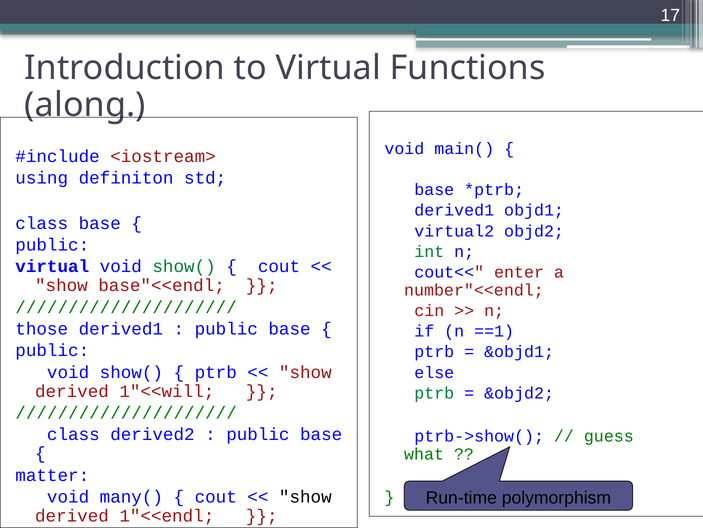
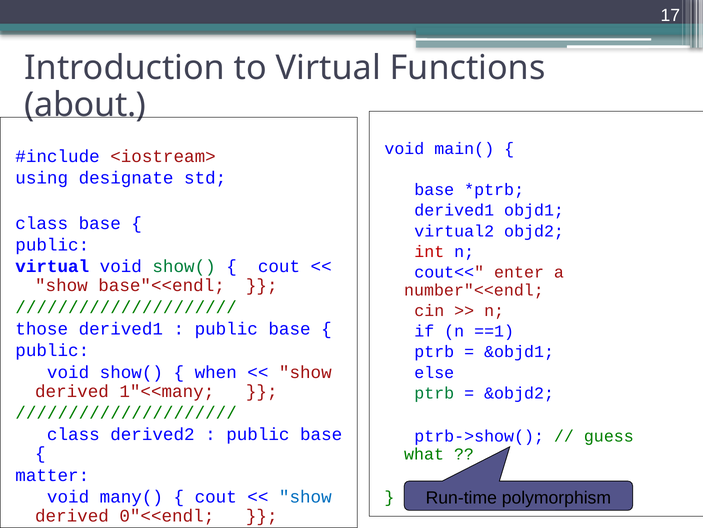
along: along -> about
definiton: definiton -> designate
int colour: green -> red
ptrb at (216, 372): ptrb -> when
1"<<will: 1"<<will -> 1"<<many
show at (305, 496) colour: black -> blue
1"<<endl: 1"<<endl -> 0"<<endl
